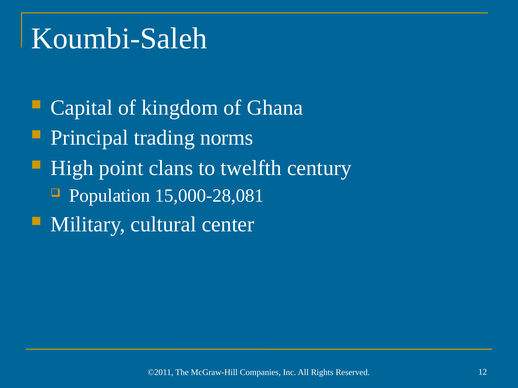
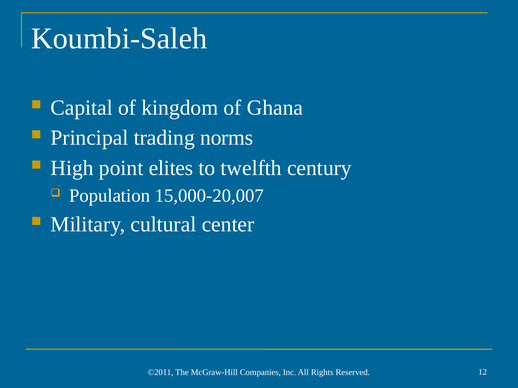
clans: clans -> elites
15,000-28,081: 15,000-28,081 -> 15,000-20,007
